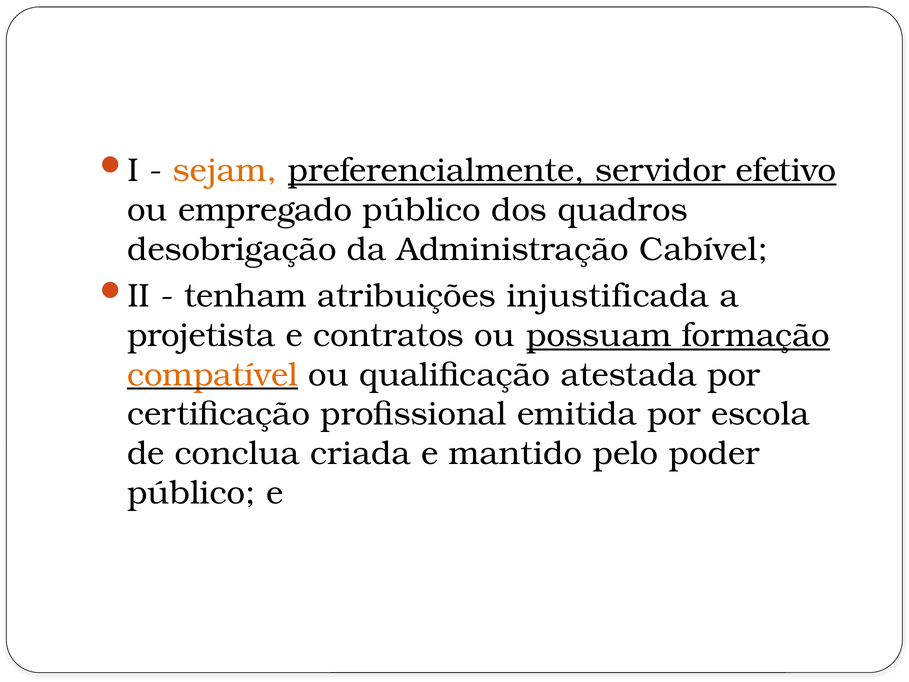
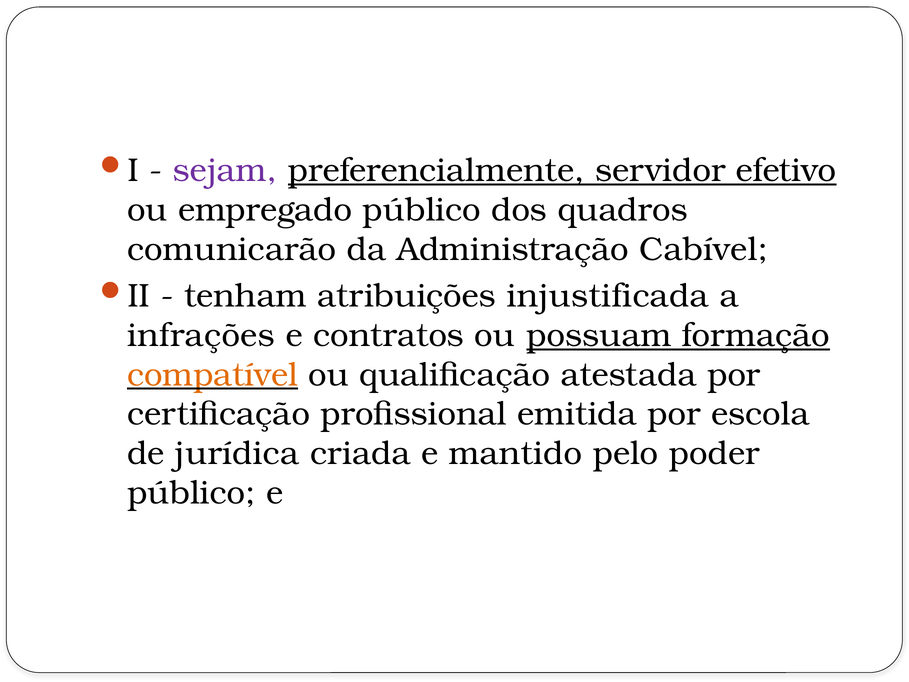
sejam colour: orange -> purple
desobrigação: desobrigação -> comunicarão
projetista: projetista -> infrações
conclua: conclua -> jurídica
